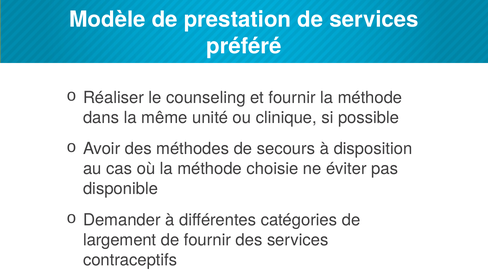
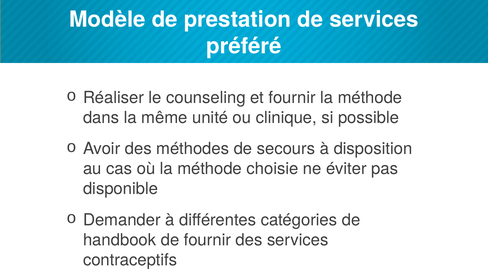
largement: largement -> handbook
